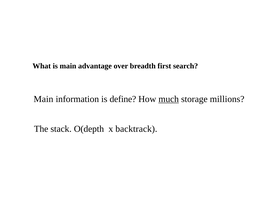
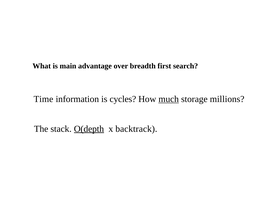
Main at (43, 99): Main -> Time
define: define -> cycles
O(depth underline: none -> present
